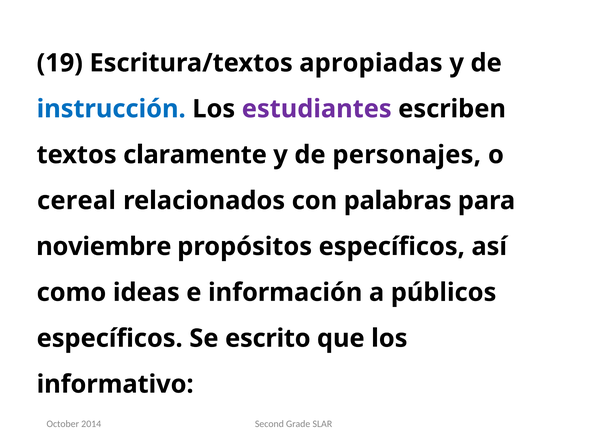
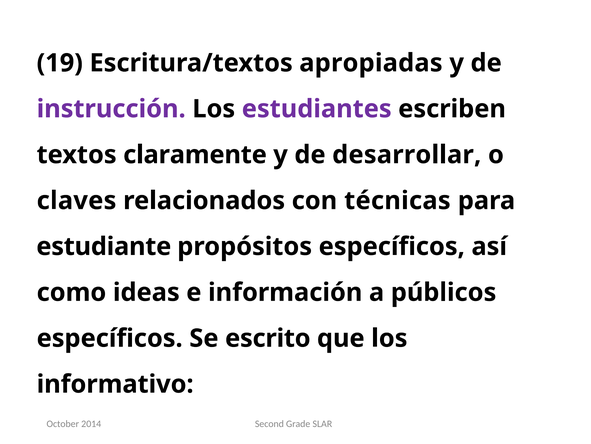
instrucción colour: blue -> purple
personajes: personajes -> desarrollar
cereal: cereal -> claves
palabras: palabras -> técnicas
noviembre: noviembre -> estudiante
